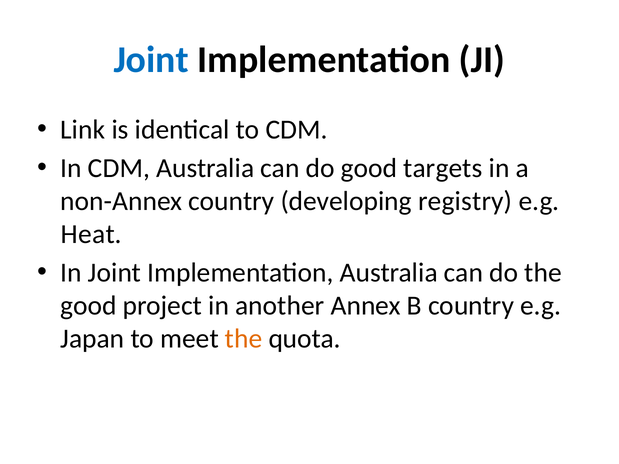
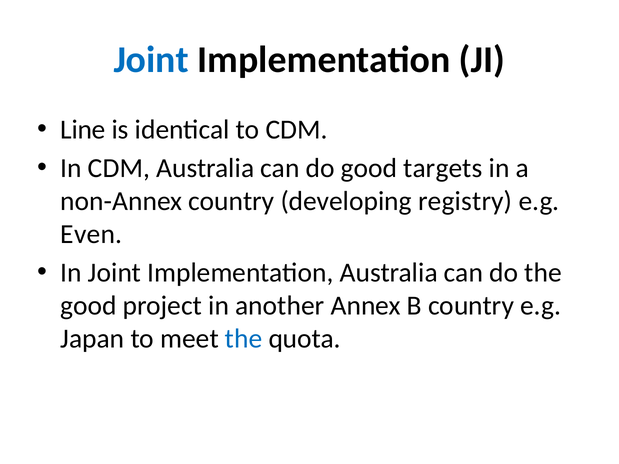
Link: Link -> Line
Heat: Heat -> Even
the at (244, 339) colour: orange -> blue
